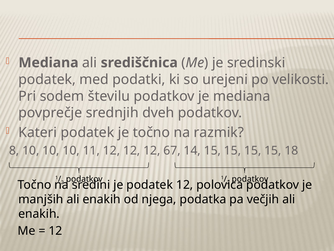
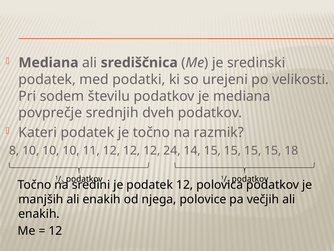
67: 67 -> 24
podatka: podatka -> polovice
